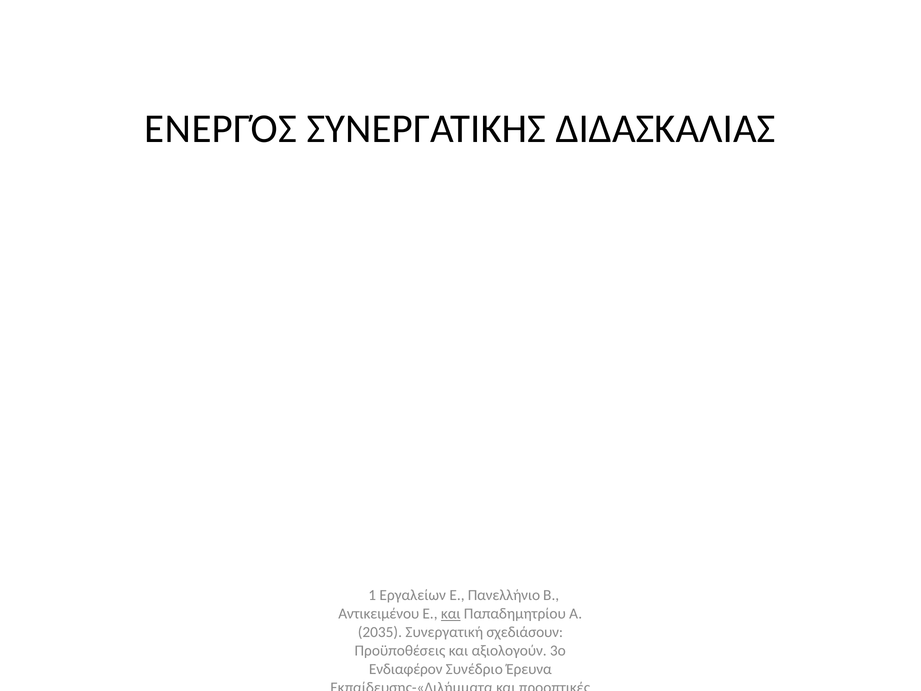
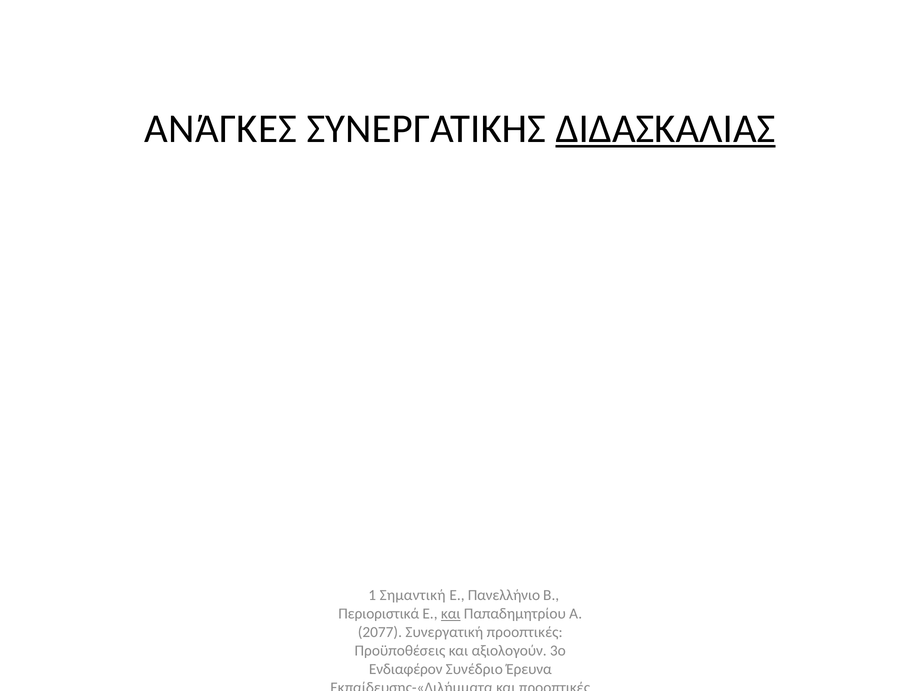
ΕΝΕΡΓΌΣ: ΕΝΕΡΓΌΣ -> ΑΝΆΓΚΕΣ
ΔΙΔΑΣΚΑΛΙΑΣ underline: none -> present
Εργαλείων: Εργαλείων -> Σημαντική
Αντικειμένου: Αντικειμένου -> Περιοριστικά
2035: 2035 -> 2077
Συνεργατική σχεδιάσουν: σχεδιάσουν -> προοπτικές
